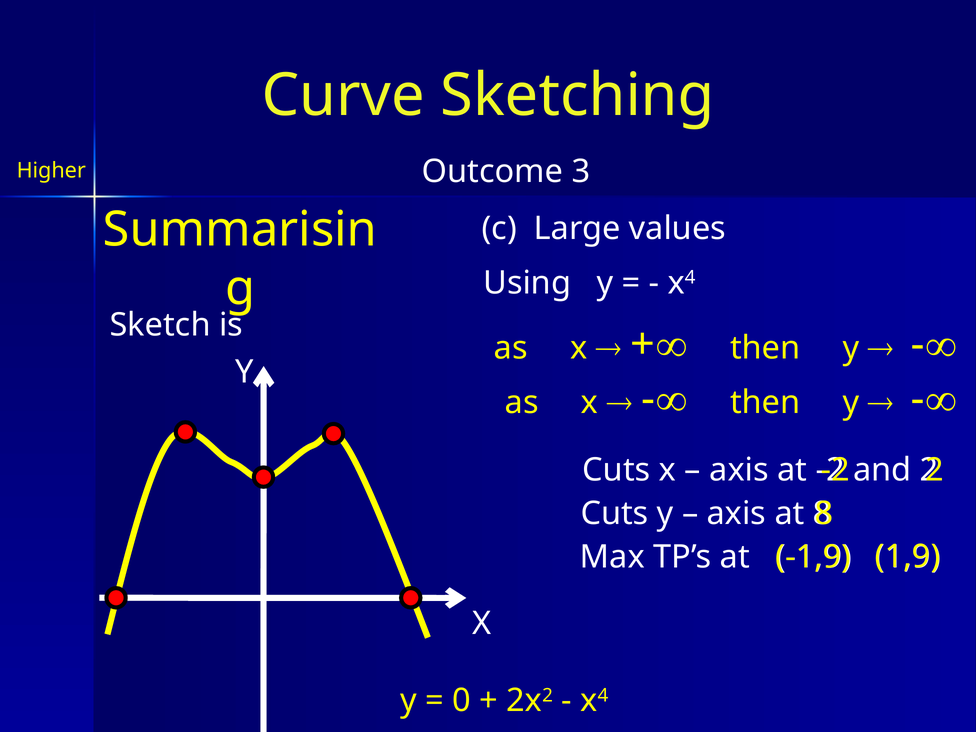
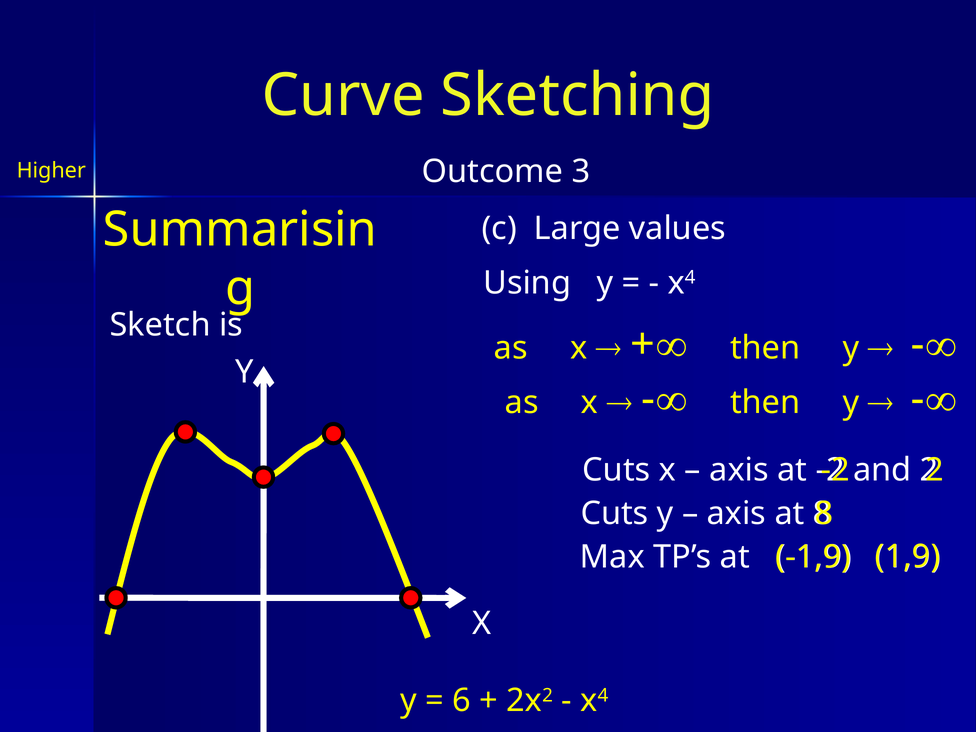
0: 0 -> 6
